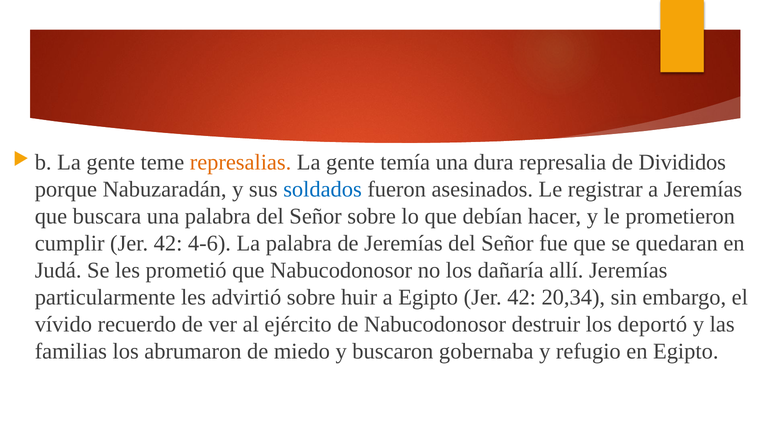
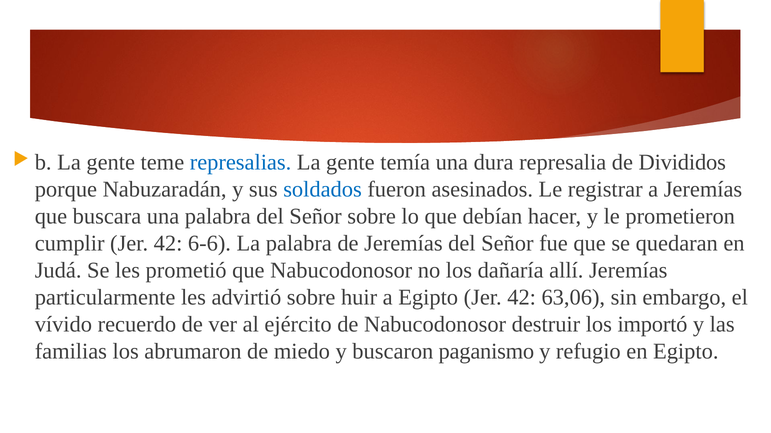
represalias colour: orange -> blue
4-6: 4-6 -> 6-6
20,34: 20,34 -> 63,06
deportó: deportó -> importó
gobernaba: gobernaba -> paganismo
